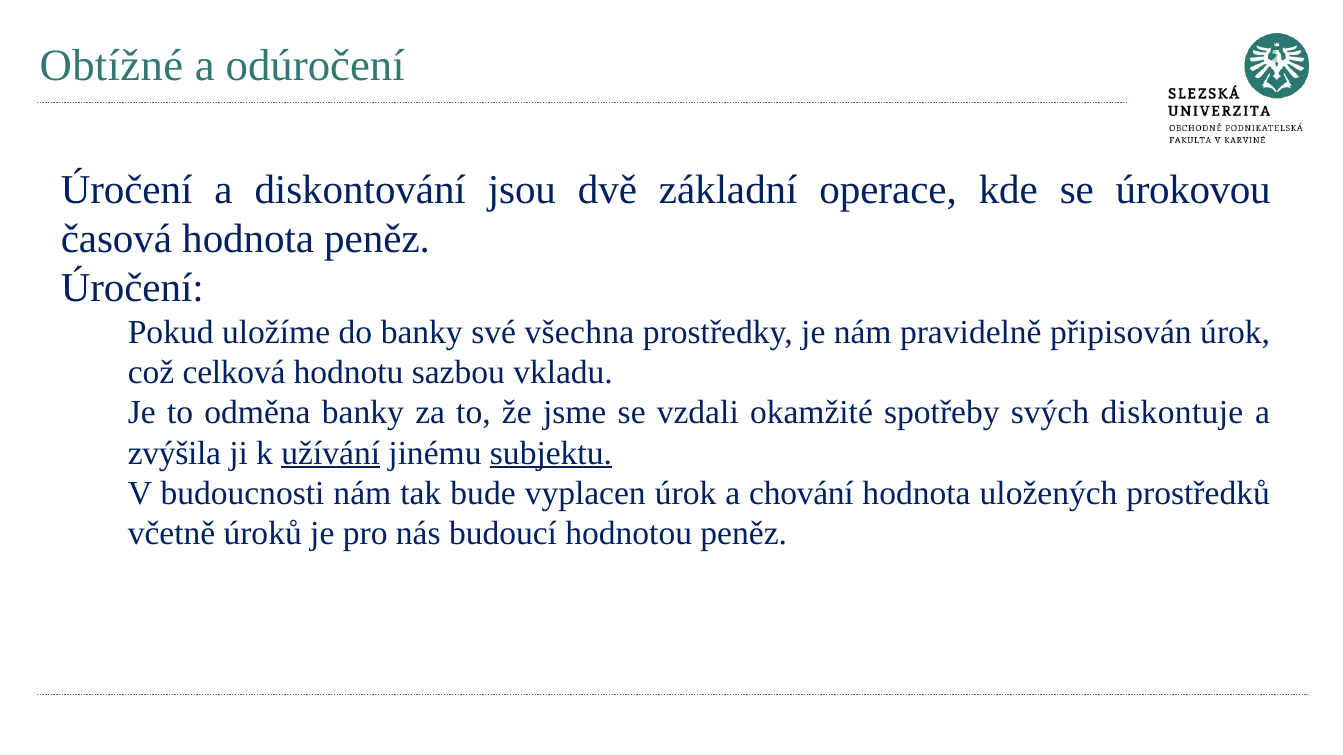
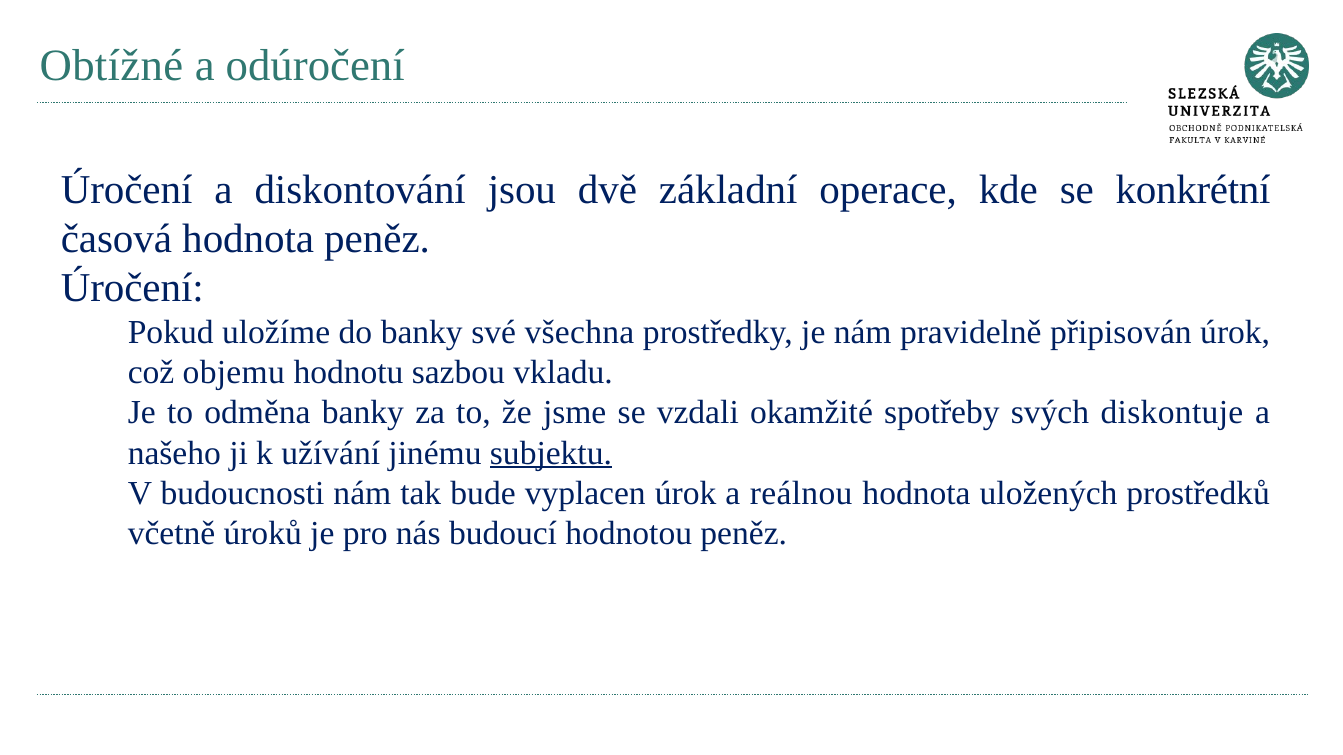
úrokovou: úrokovou -> konkrétní
celková: celková -> objemu
zvýšila: zvýšila -> našeho
užívání underline: present -> none
chování: chování -> reálnou
